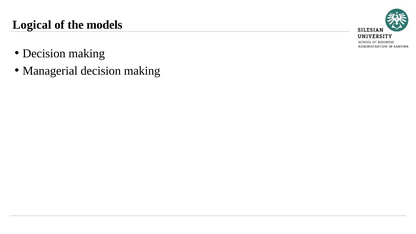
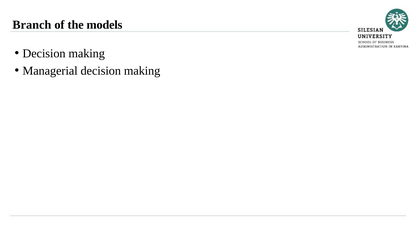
Logical: Logical -> Branch
